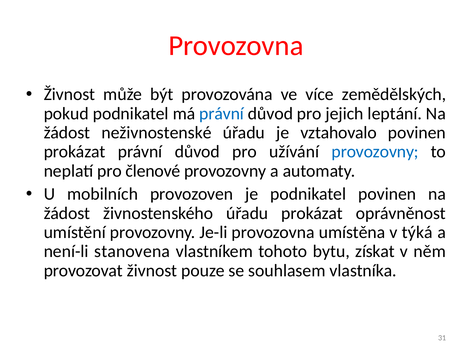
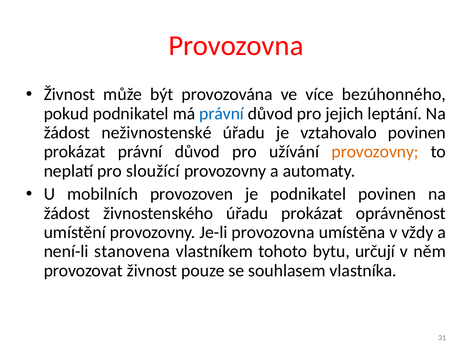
zemědělských: zemědělských -> bezúhonného
provozovny at (375, 152) colour: blue -> orange
členové: členové -> sloužící
týká: týká -> vždy
získat: získat -> určují
